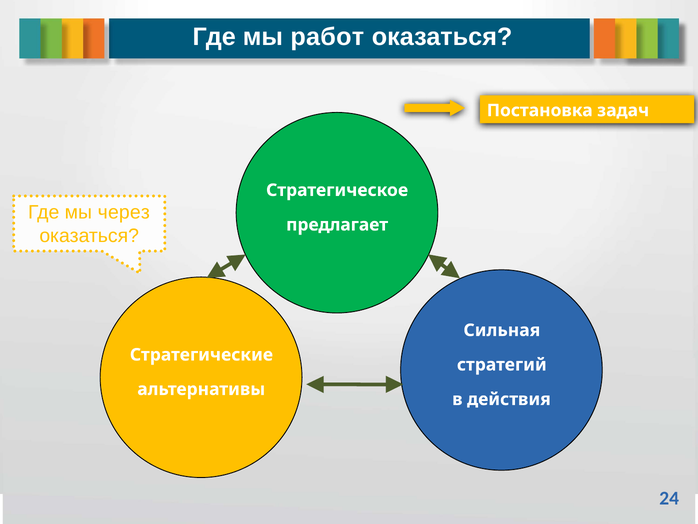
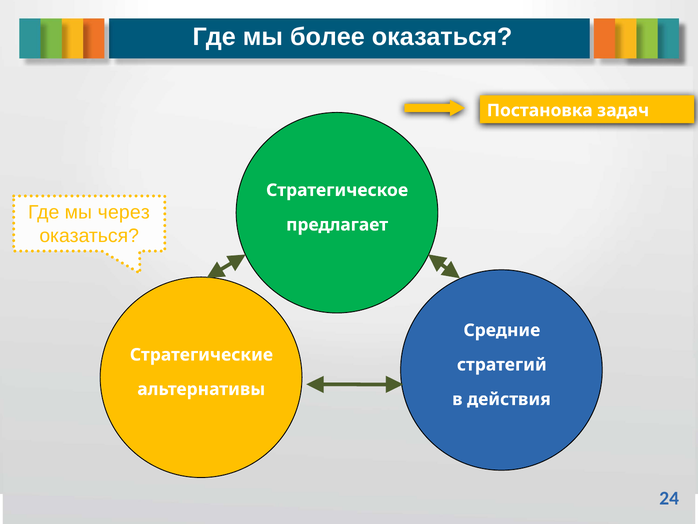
работ: работ -> более
Сильная: Сильная -> Средние
